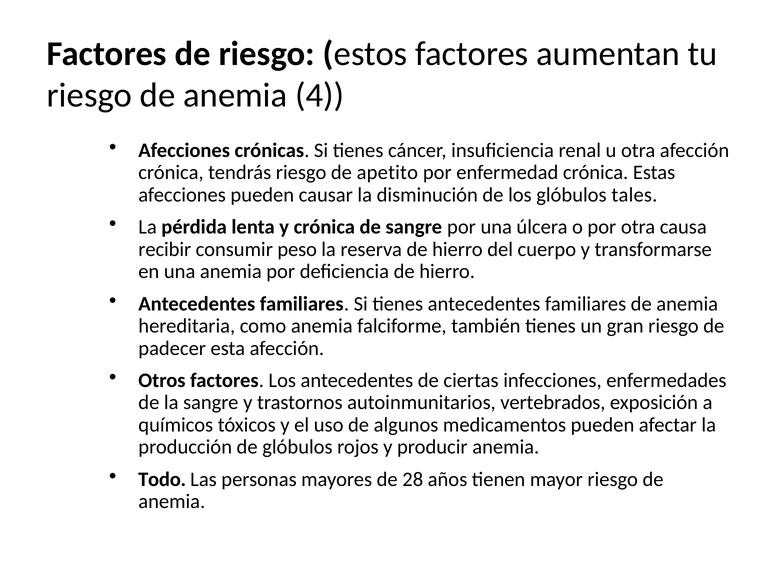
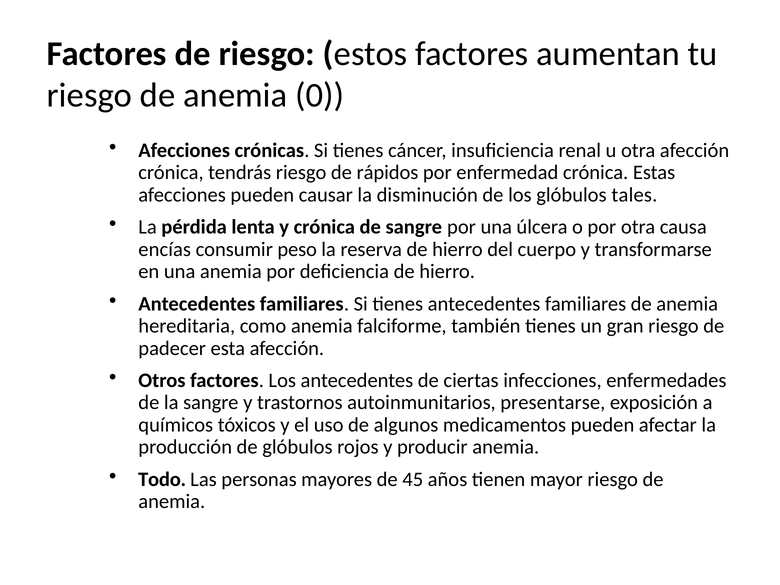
4: 4 -> 0
apetito: apetito -> rápidos
recibir: recibir -> encías
vertebrados: vertebrados -> presentarse
28: 28 -> 45
